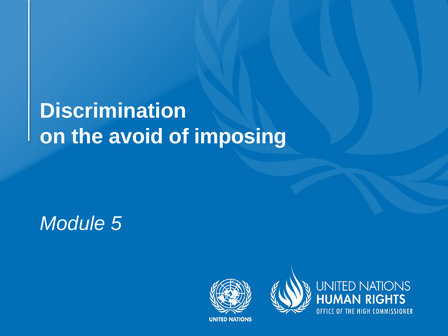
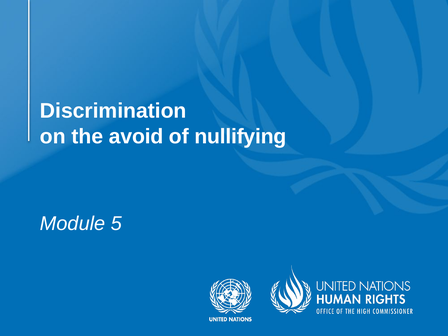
imposing: imposing -> nullifying
